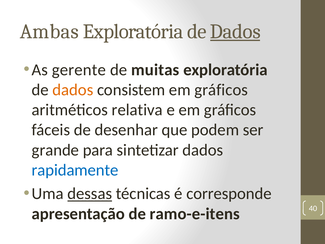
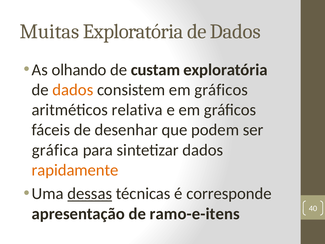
Ambas: Ambas -> Muitas
Dados at (235, 32) underline: present -> none
gerente: gerente -> olhando
muitas: muitas -> custam
grande: grande -> gráfica
rapidamente colour: blue -> orange
